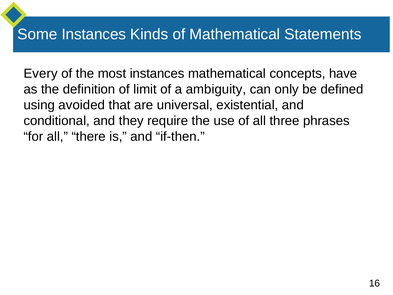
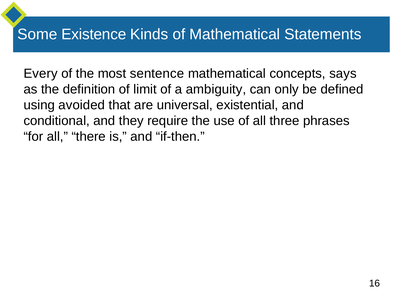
Some Instances: Instances -> Existence
most instances: instances -> sentence
have: have -> says
